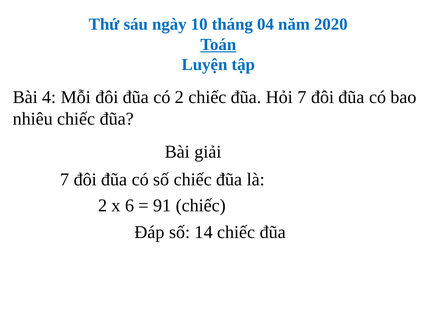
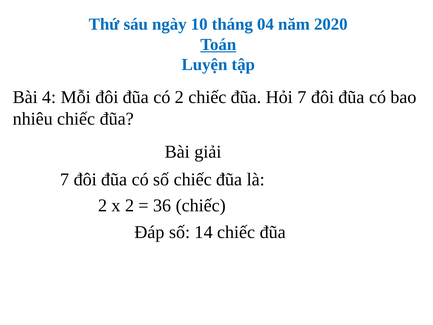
x 6: 6 -> 2
91: 91 -> 36
